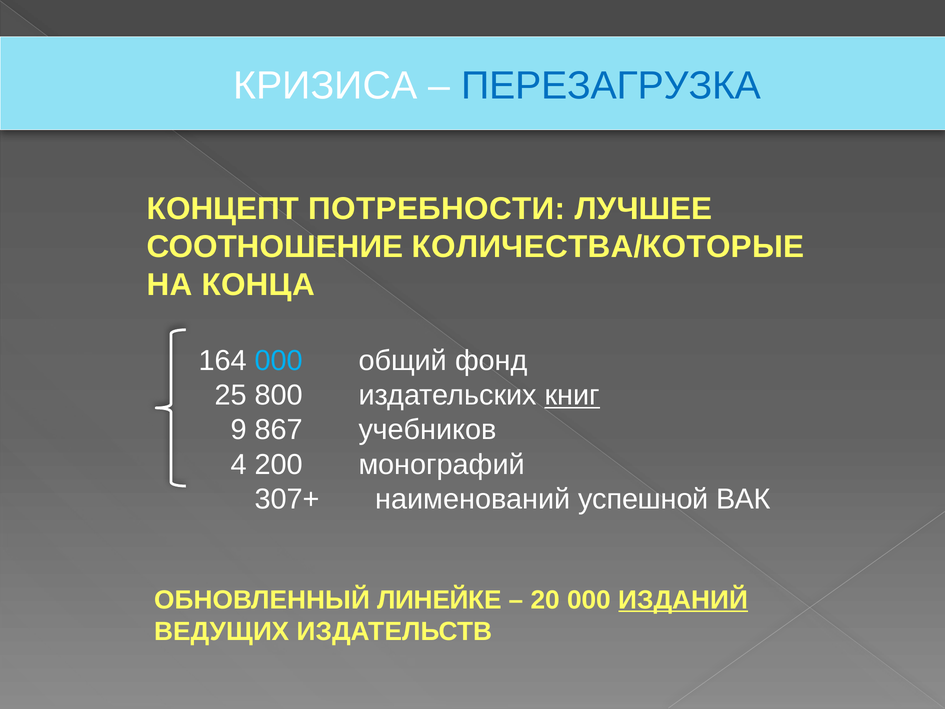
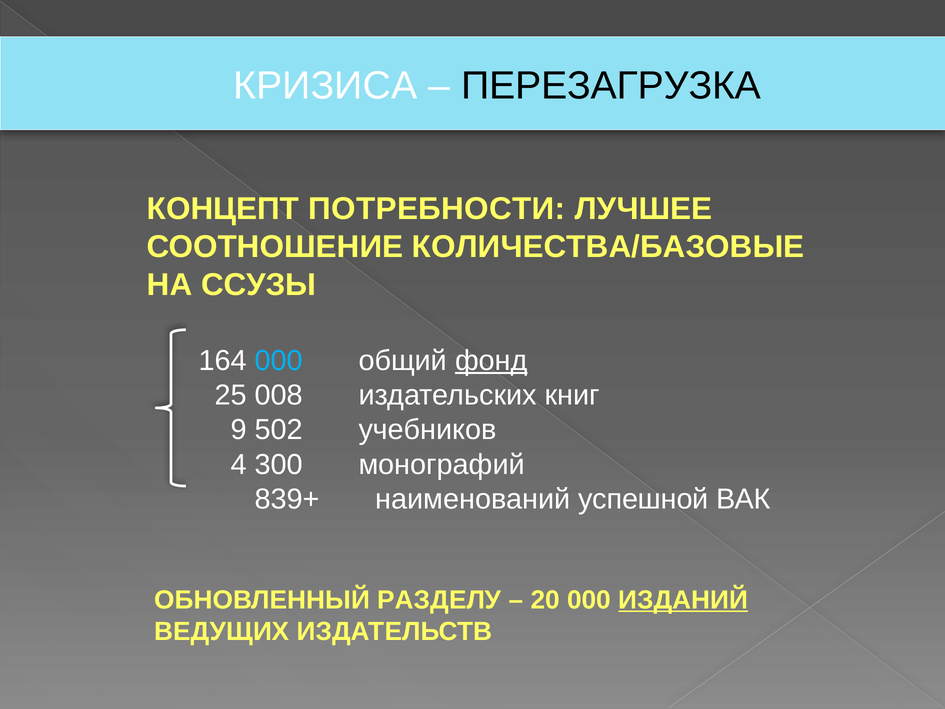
ПЕРЕЗАГРУЗКА colour: blue -> black
КОЛИЧЕСТВА/КОТОРЫЕ: КОЛИЧЕСТВА/КОТОРЫЕ -> КОЛИЧЕСТВА/БАЗОВЫЕ
КОНЦА: КОНЦА -> ССУЗЫ
фонд underline: none -> present
800: 800 -> 008
книг underline: present -> none
867: 867 -> 502
200: 200 -> 300
307+: 307+ -> 839+
ЛИНЕЙКЕ: ЛИНЕЙКЕ -> РАЗДЕЛУ
